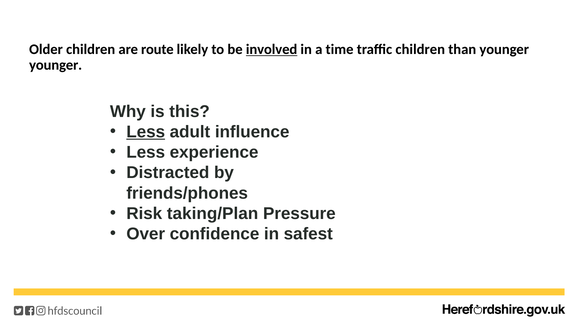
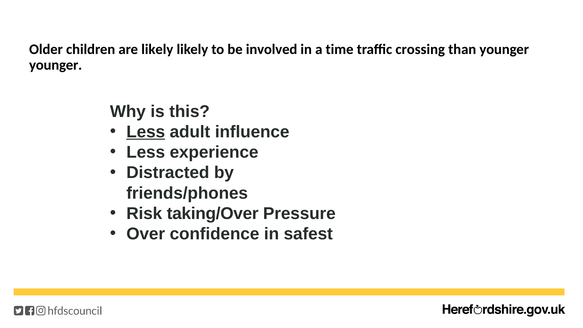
are route: route -> likely
involved underline: present -> none
traffic children: children -> crossing
taking/Plan: taking/Plan -> taking/Over
